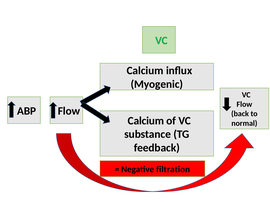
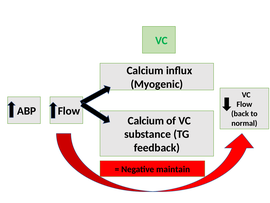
filtration: filtration -> maintain
